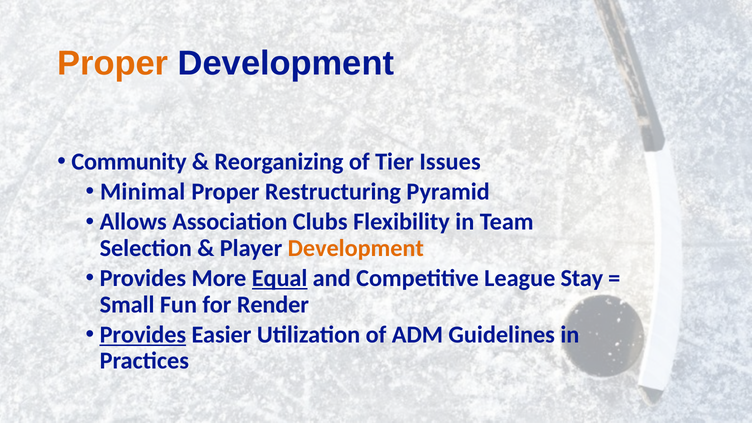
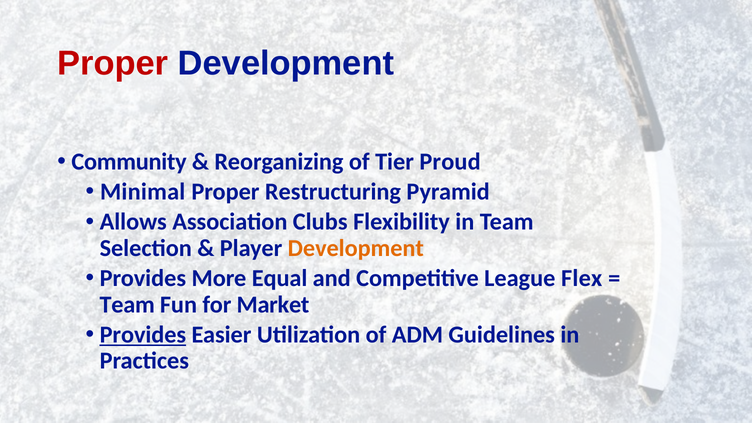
Proper at (113, 63) colour: orange -> red
Issues: Issues -> Proud
Equal underline: present -> none
Stay: Stay -> Flex
Small at (127, 305): Small -> Team
Render: Render -> Market
